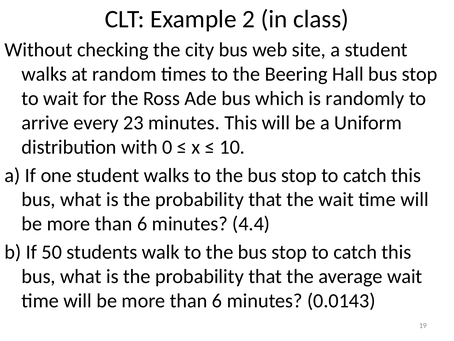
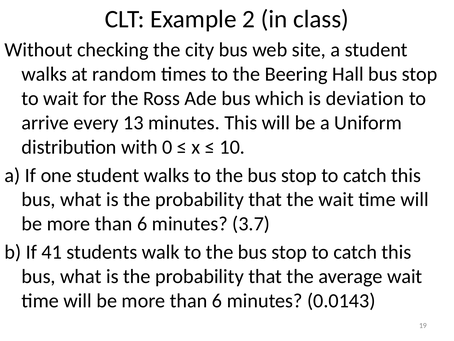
randomly: randomly -> deviation
23: 23 -> 13
4.4: 4.4 -> 3.7
50: 50 -> 41
